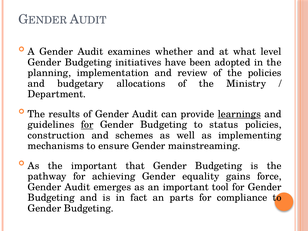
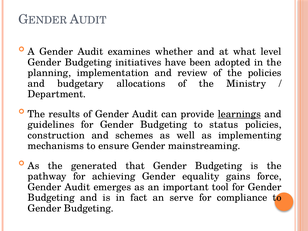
for at (87, 125) underline: present -> none
the important: important -> generated
parts: parts -> serve
